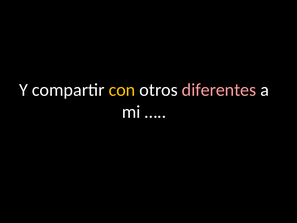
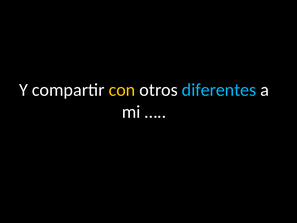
diferentes colour: pink -> light blue
